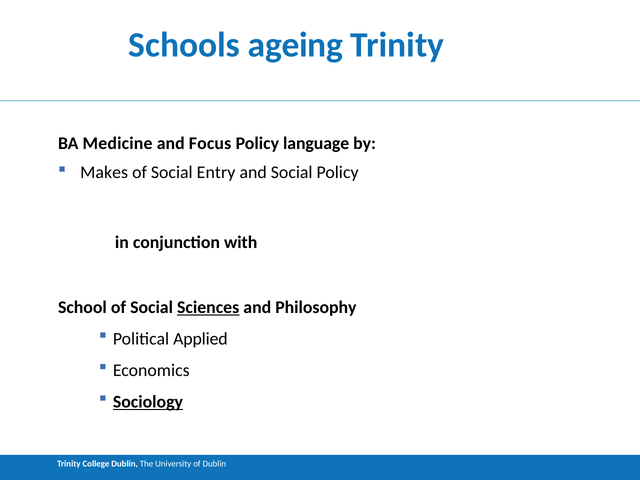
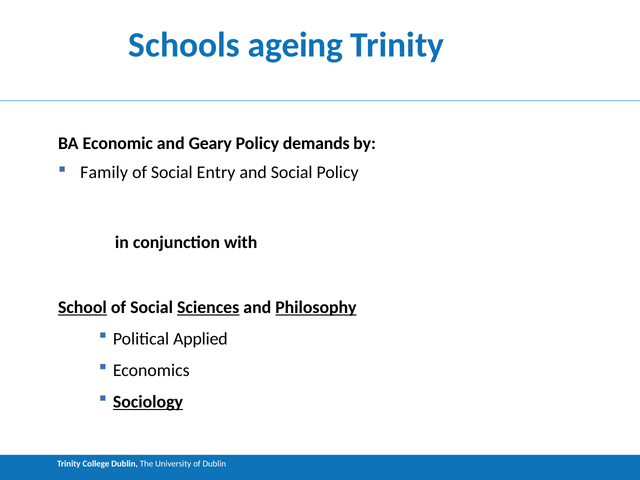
Medicine: Medicine -> Economic
Focus: Focus -> Geary
language: language -> demands
Makes: Makes -> Family
School underline: none -> present
Philosophy underline: none -> present
